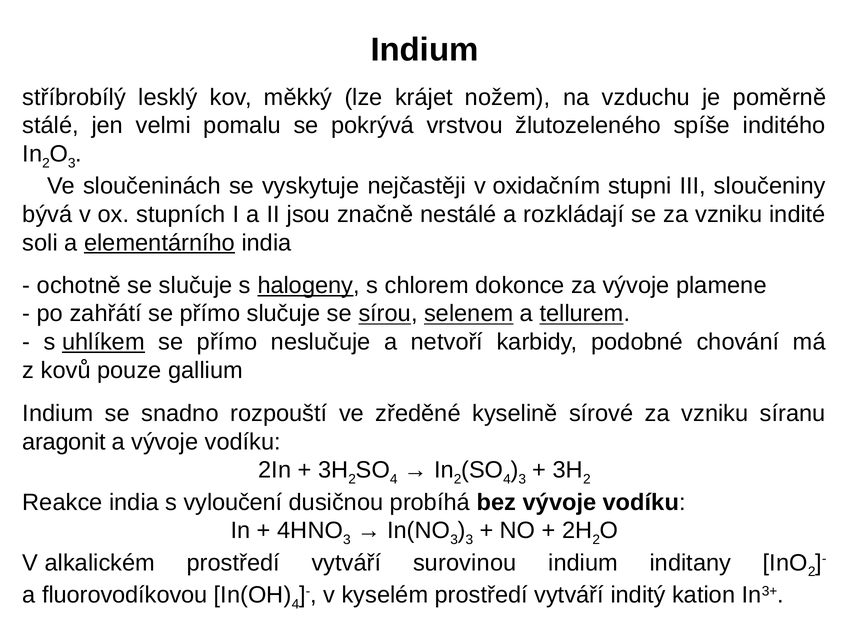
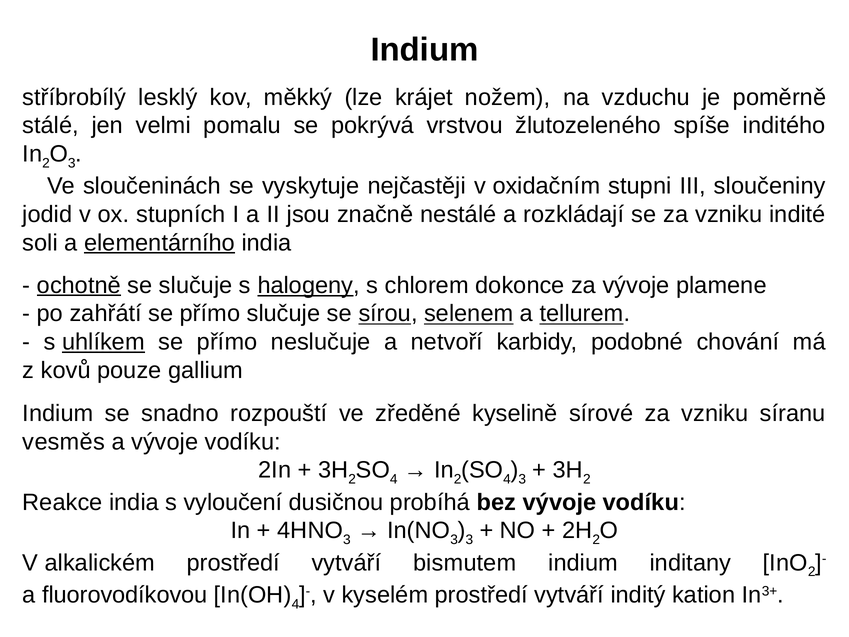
bývá: bývá -> jodid
ochotně underline: none -> present
aragonit: aragonit -> vesměs
surovinou: surovinou -> bismutem
